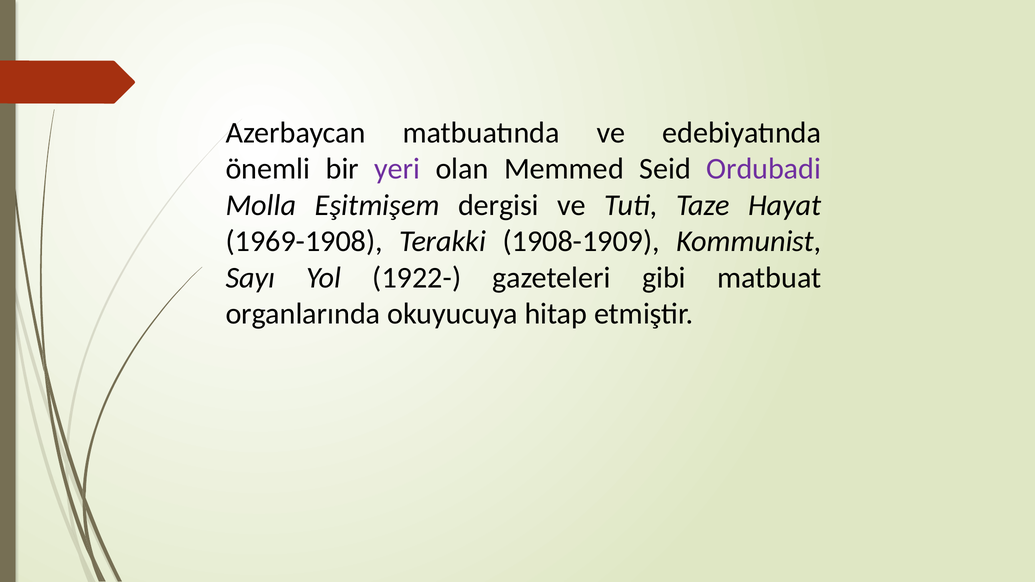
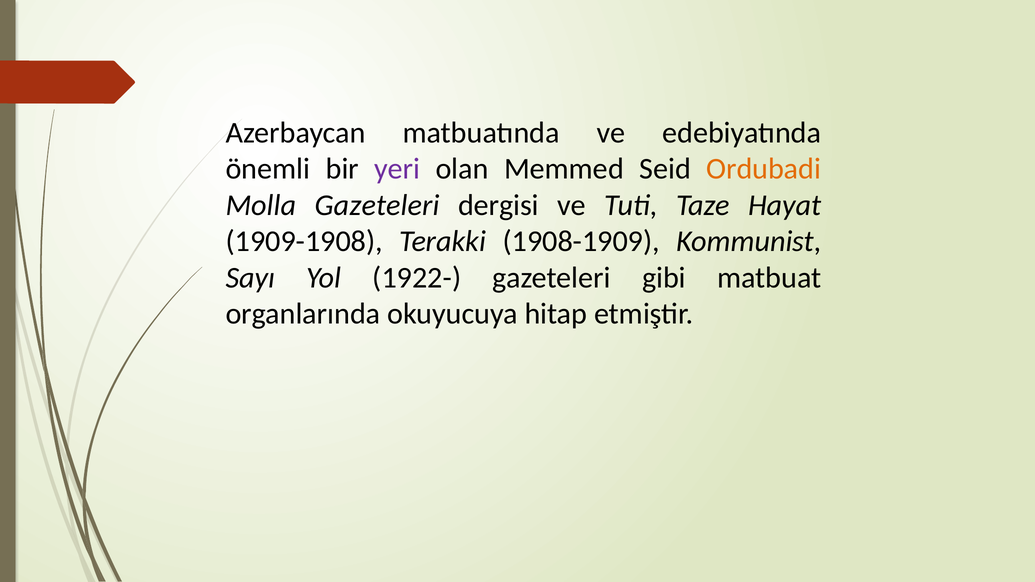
Ordubadi colour: purple -> orange
Molla Eşitmişem: Eşitmişem -> Gazeteleri
1969-1908: 1969-1908 -> 1909-1908
